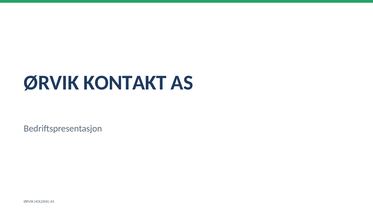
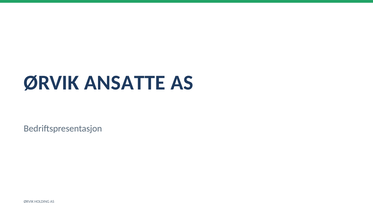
KONTAKT: KONTAKT -> ANSATTE
